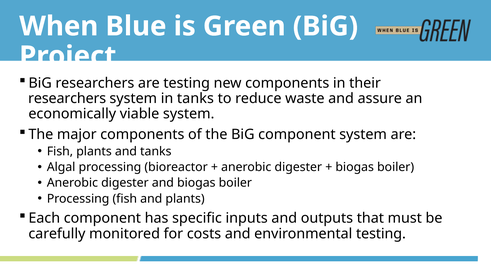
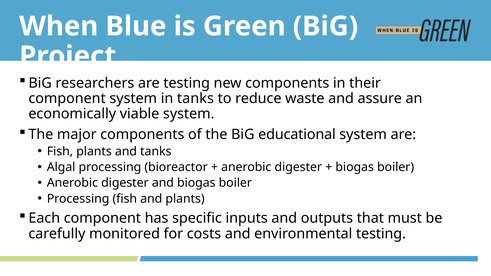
researchers at (67, 98): researchers -> component
BiG component: component -> educational
